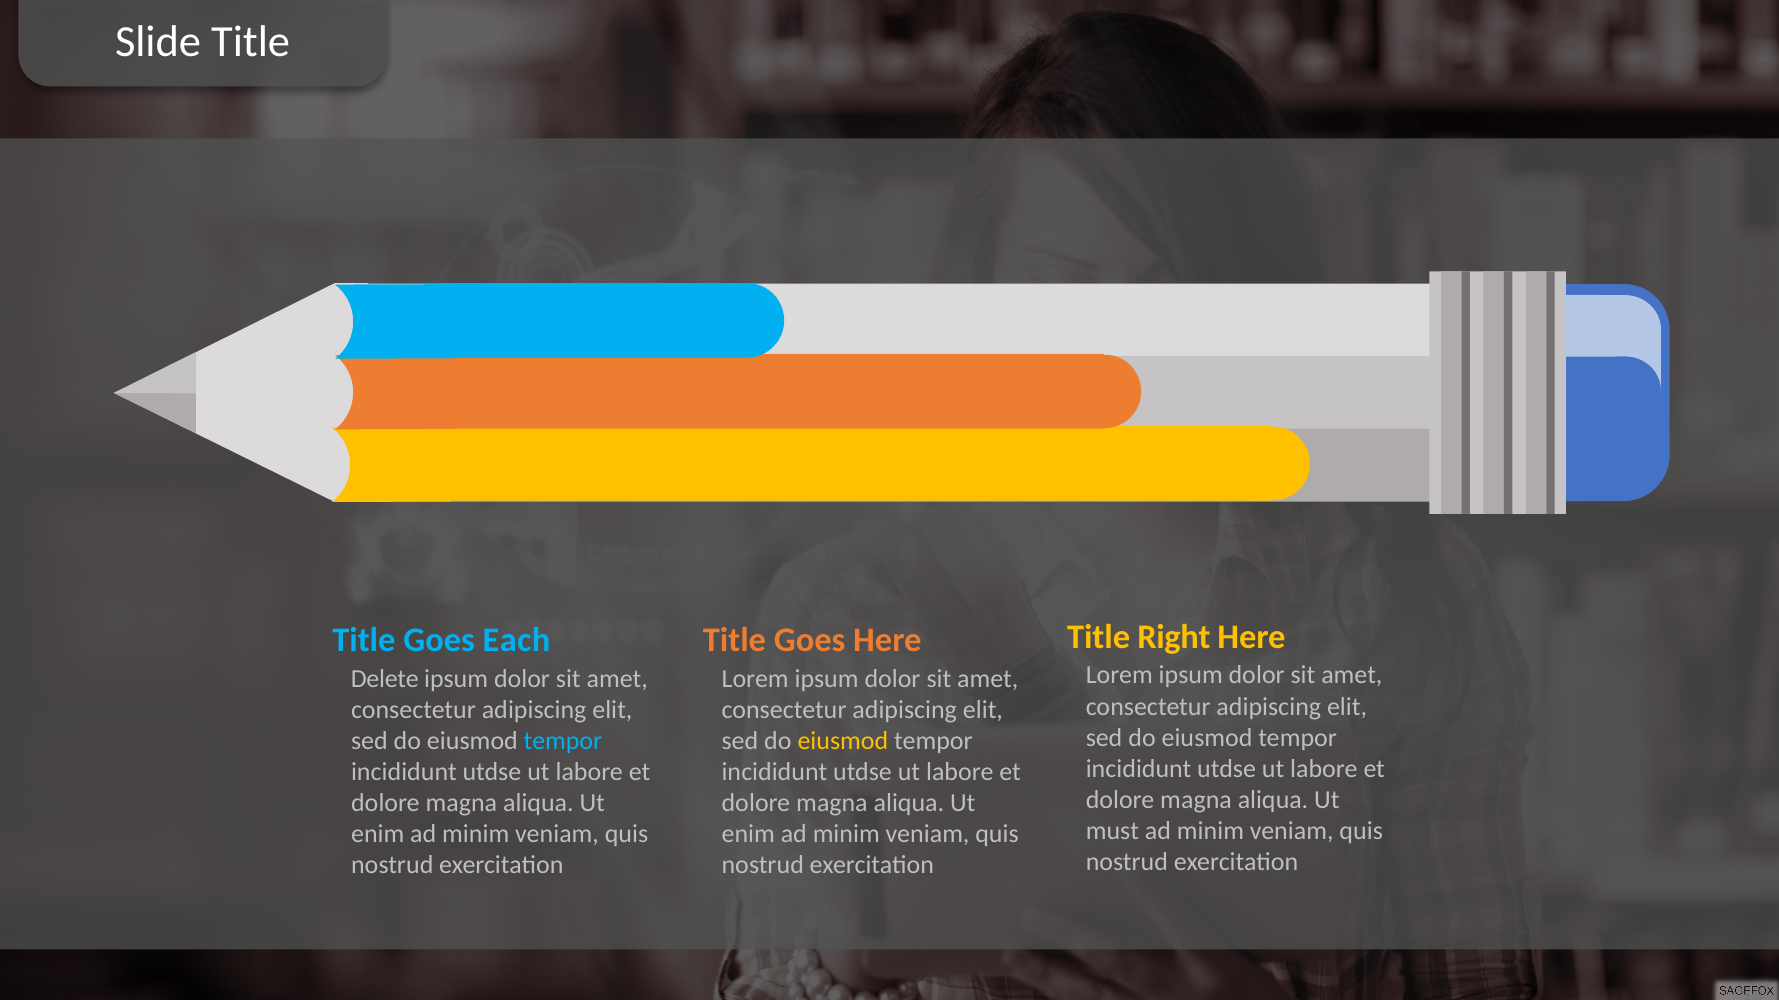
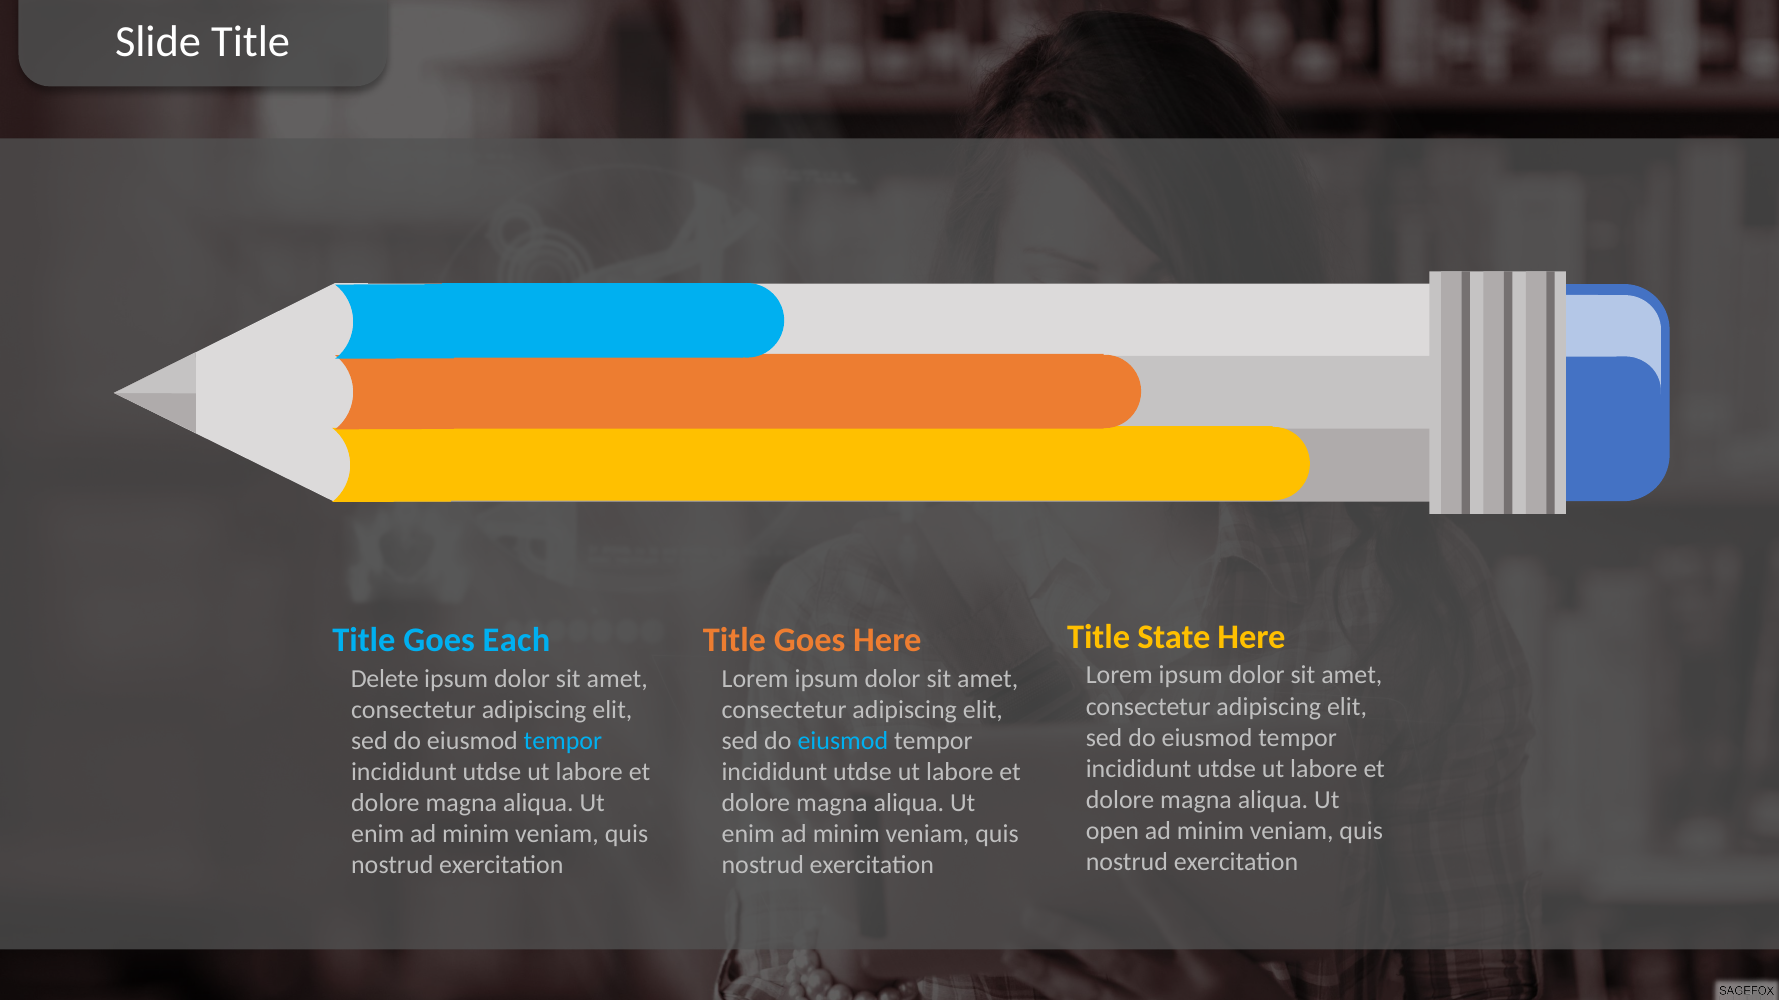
Right: Right -> State
eiusmod at (843, 741) colour: yellow -> light blue
must: must -> open
